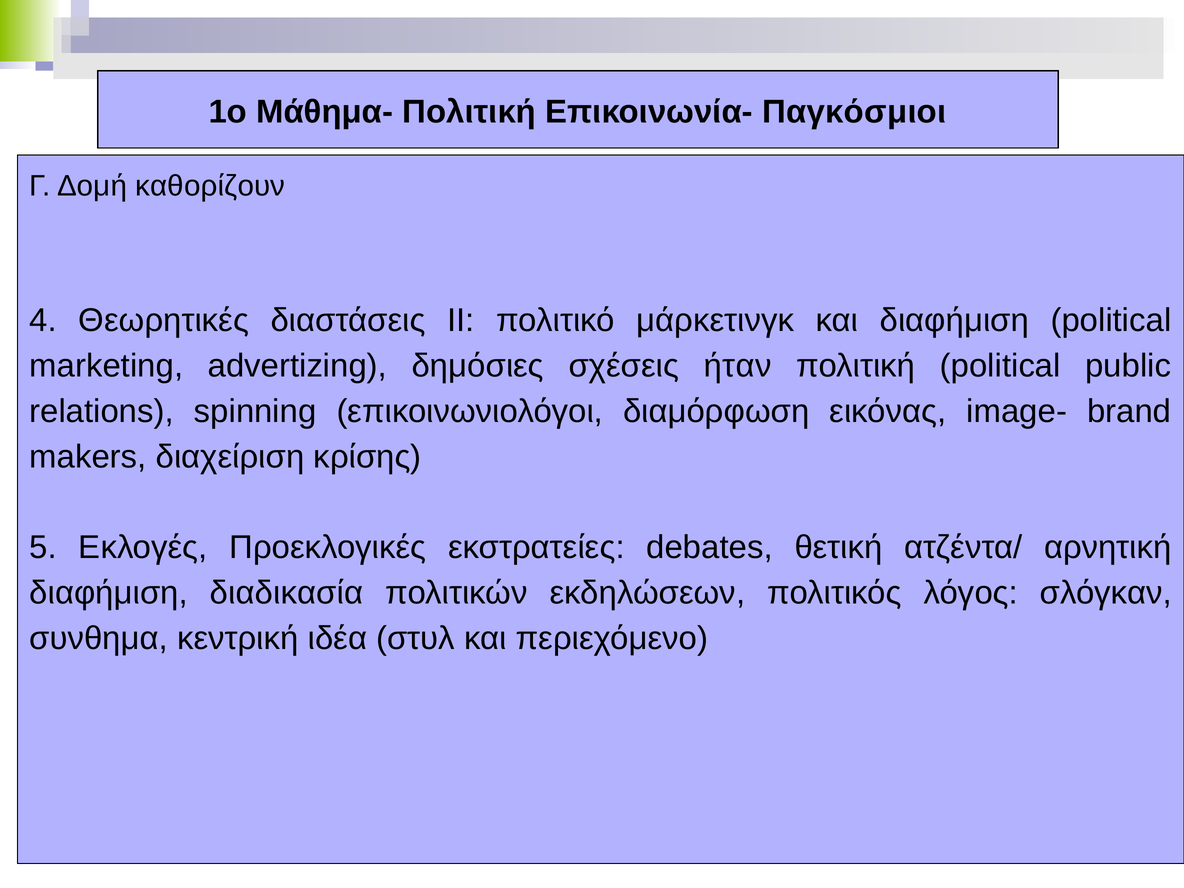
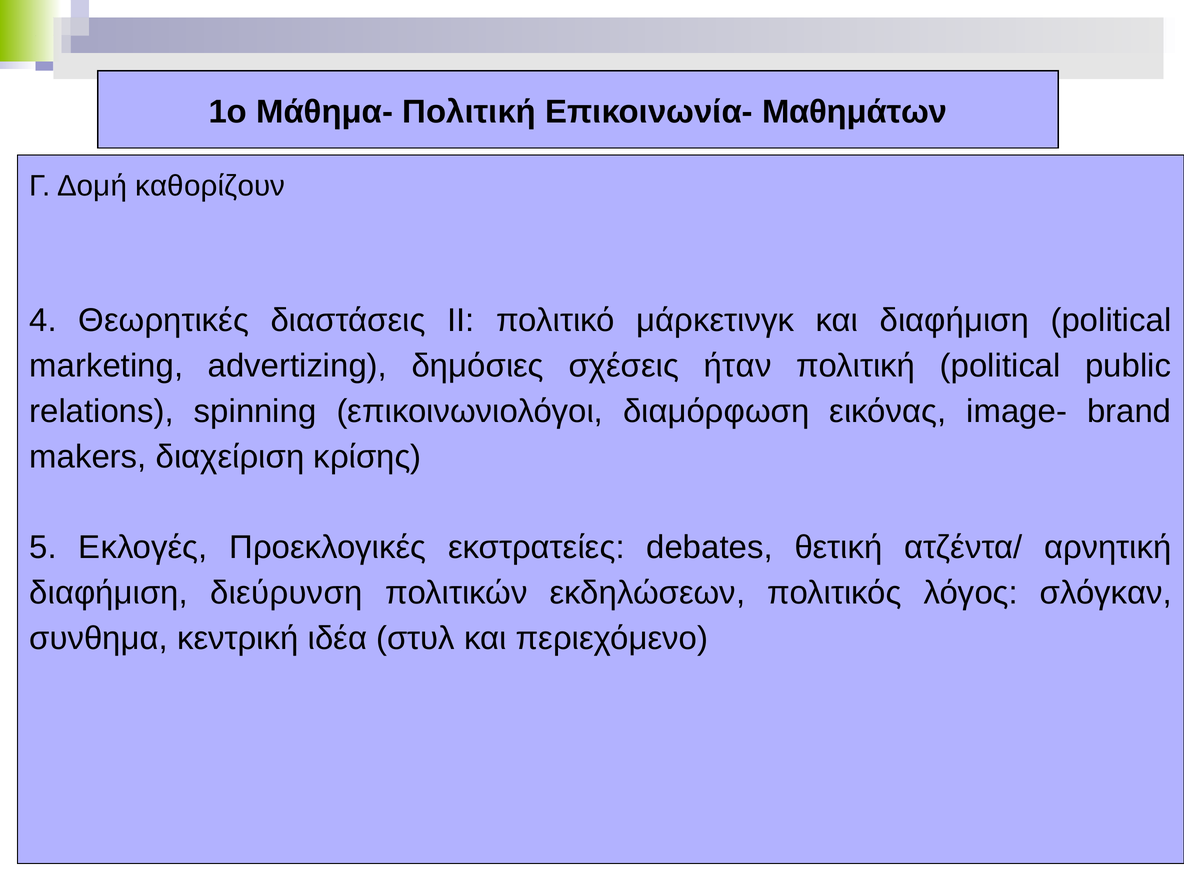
Παγκόσμιοι: Παγκόσμιοι -> Μαθημάτων
διαδικασία: διαδικασία -> διεύρυνση
